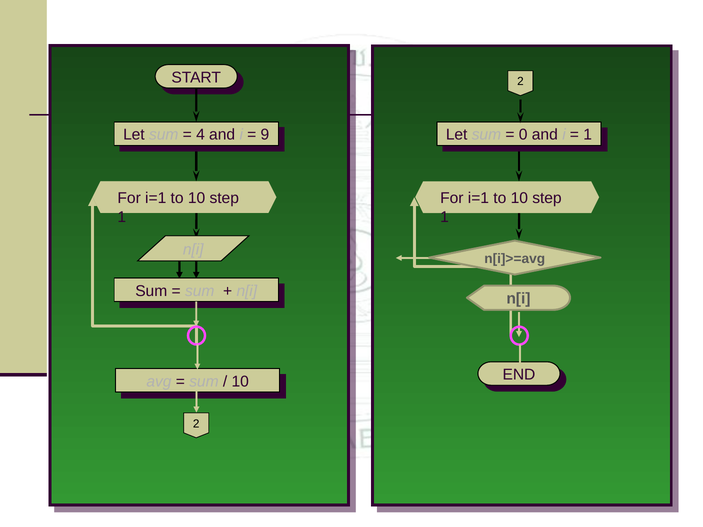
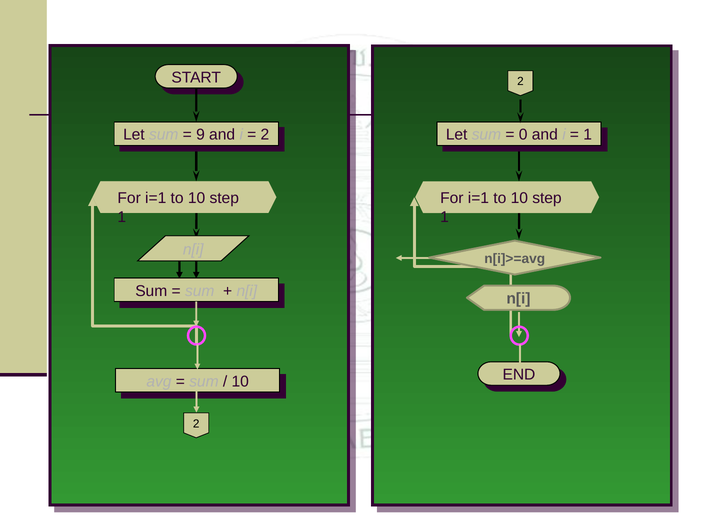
4: 4 -> 9
9 at (265, 135): 9 -> 2
